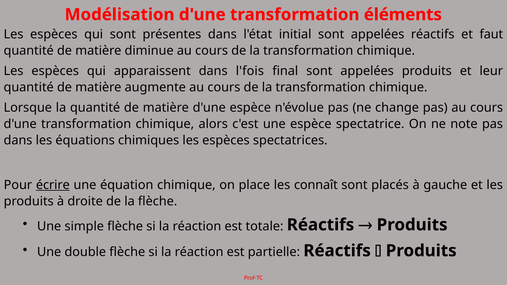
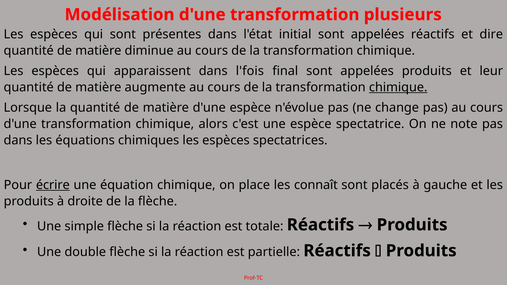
éléments: éléments -> plusieurs
faut: faut -> dire
chimique at (398, 87) underline: none -> present
